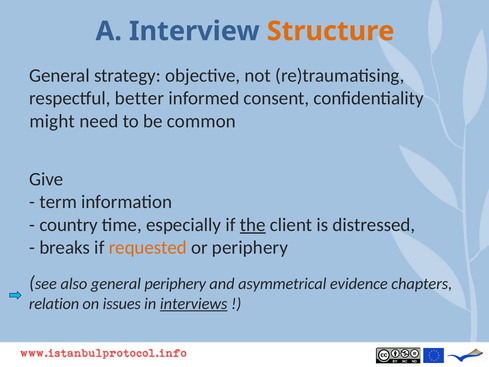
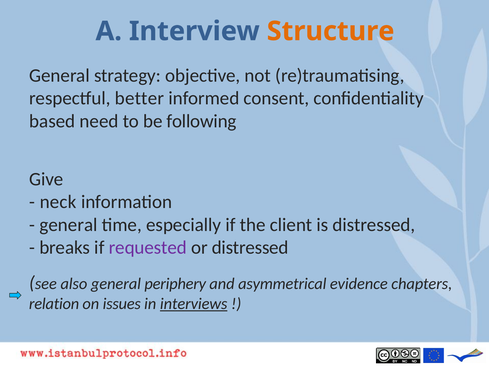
might: might -> based
common: common -> following
term: term -> neck
country at (69, 225): country -> general
the underline: present -> none
requested colour: orange -> purple
or periphery: periphery -> distressed
